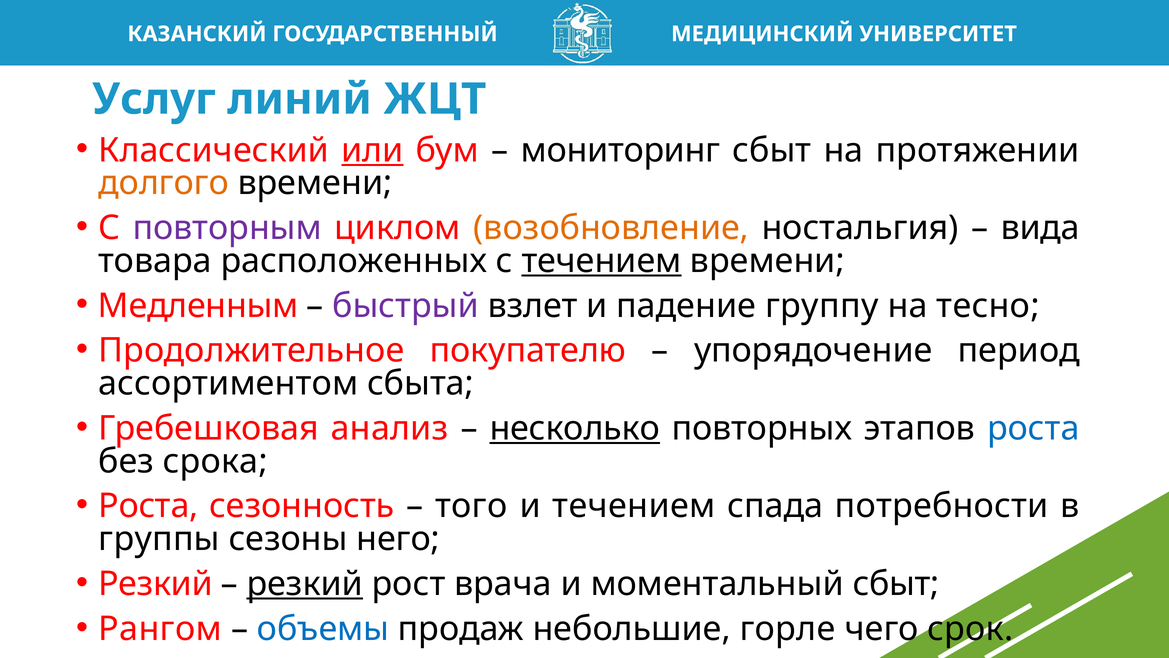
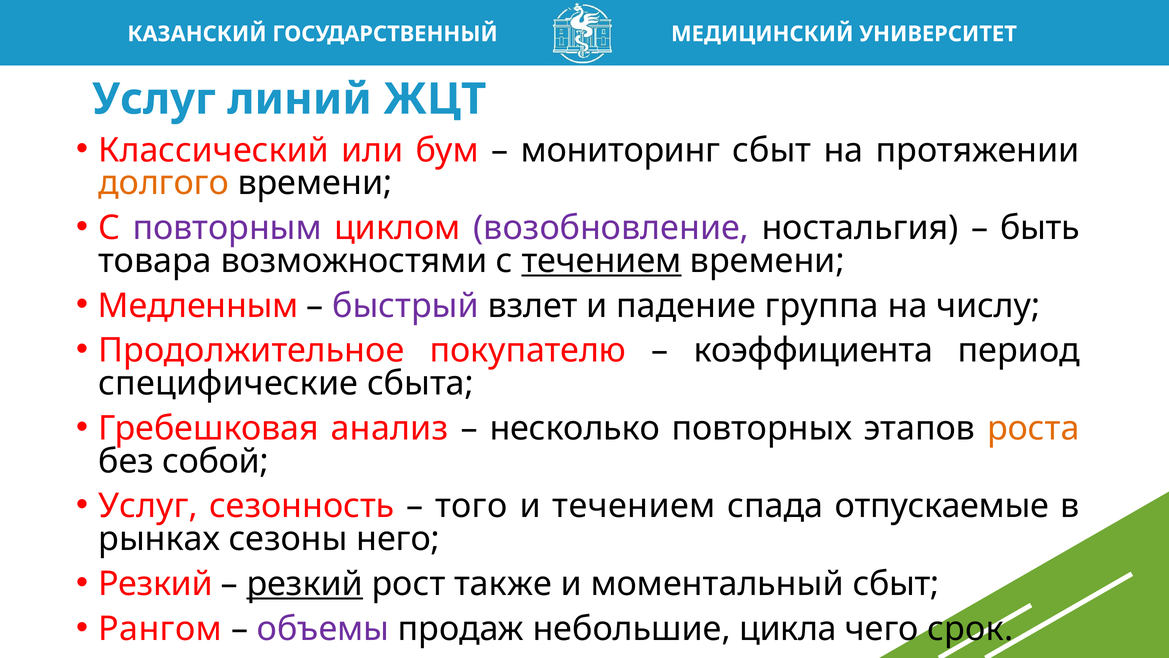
или underline: present -> none
возобновление colour: orange -> purple
вида: вида -> быть
расположенных: расположенных -> возможностями
группу: группу -> группа
тесно: тесно -> числу
упорядочение: упорядочение -> коэффициента
ассортиментом: ассортиментом -> специфические
несколько underline: present -> none
роста at (1033, 428) colour: blue -> orange
срока: срока -> собой
Роста at (148, 506): Роста -> Услуг
потребности: потребности -> отпускаемые
группы: группы -> рынках
врача: врача -> также
объемы colour: blue -> purple
горле: горле -> цикла
